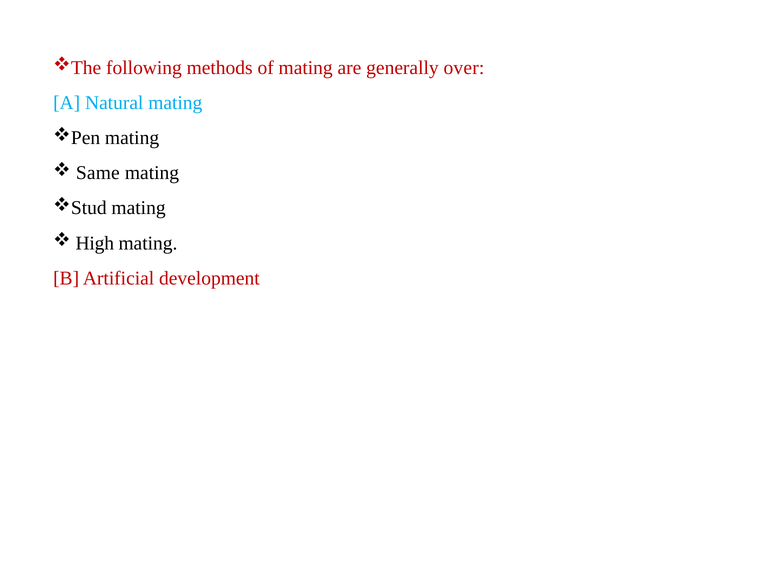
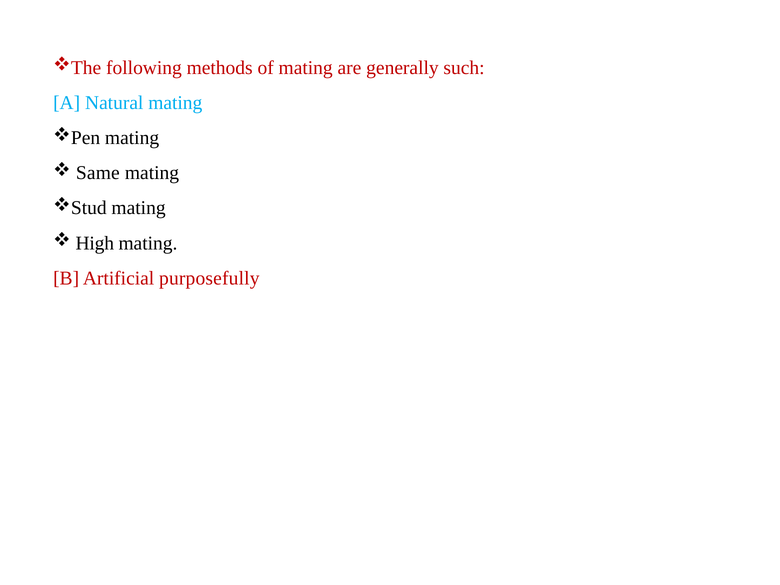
over: over -> such
development: development -> purposefully
